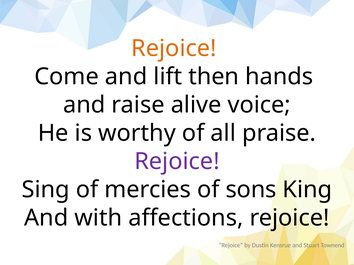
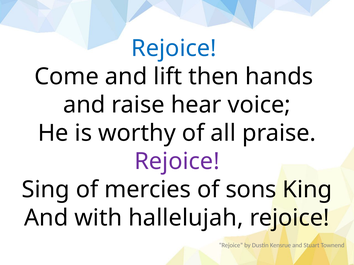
Rejoice at (174, 48) colour: orange -> blue
alive: alive -> hear
affections: affections -> hallelujah
